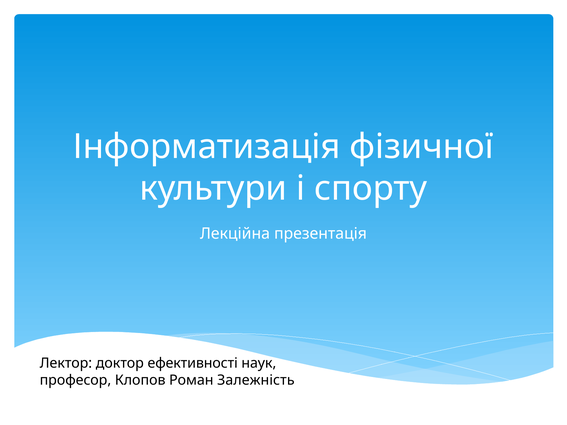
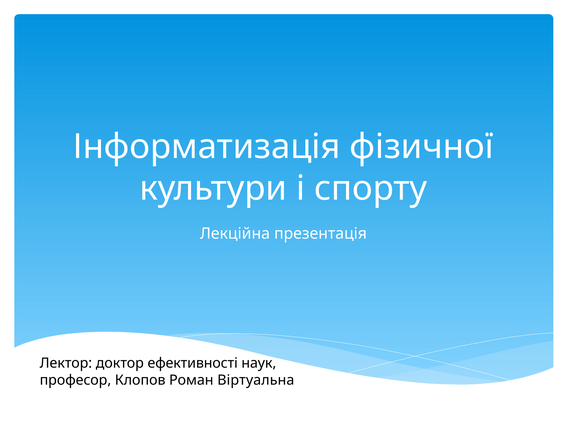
Залежність: Залежність -> Віртуальна
